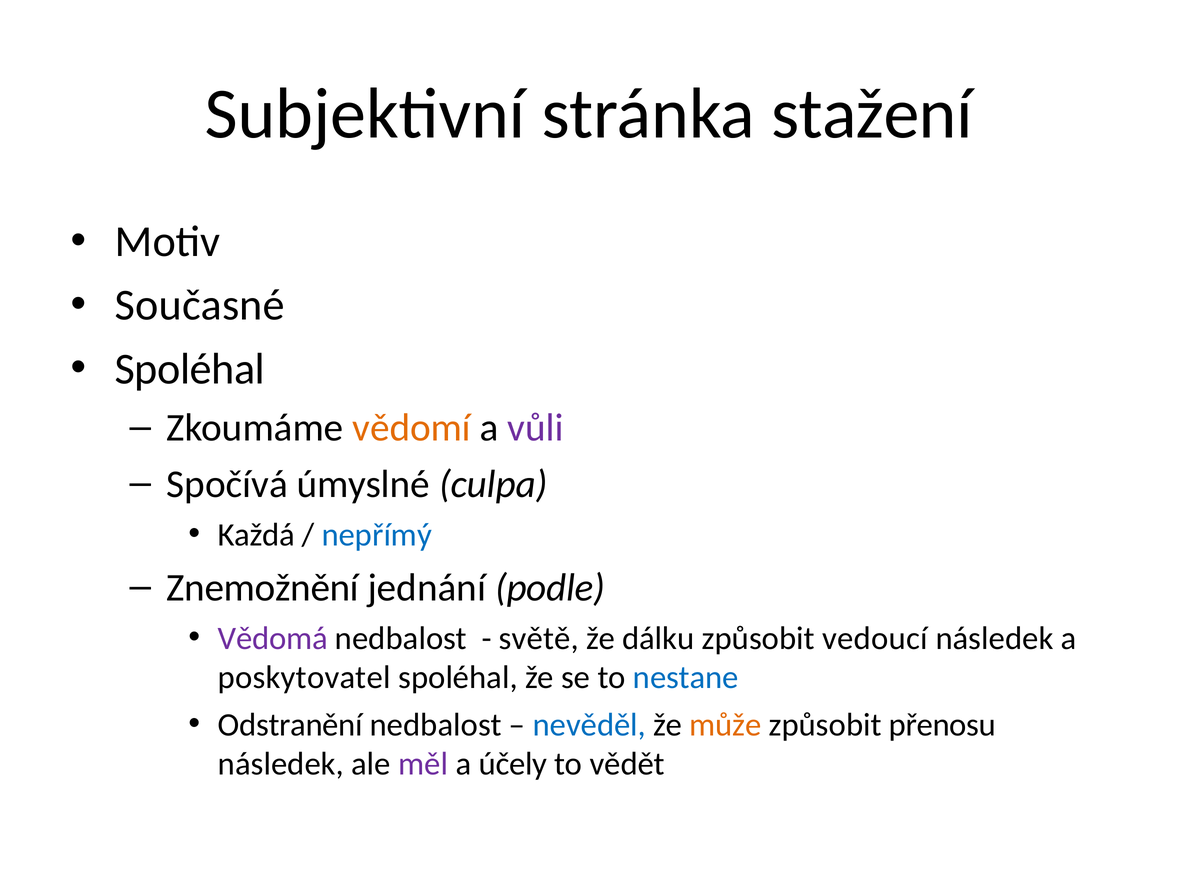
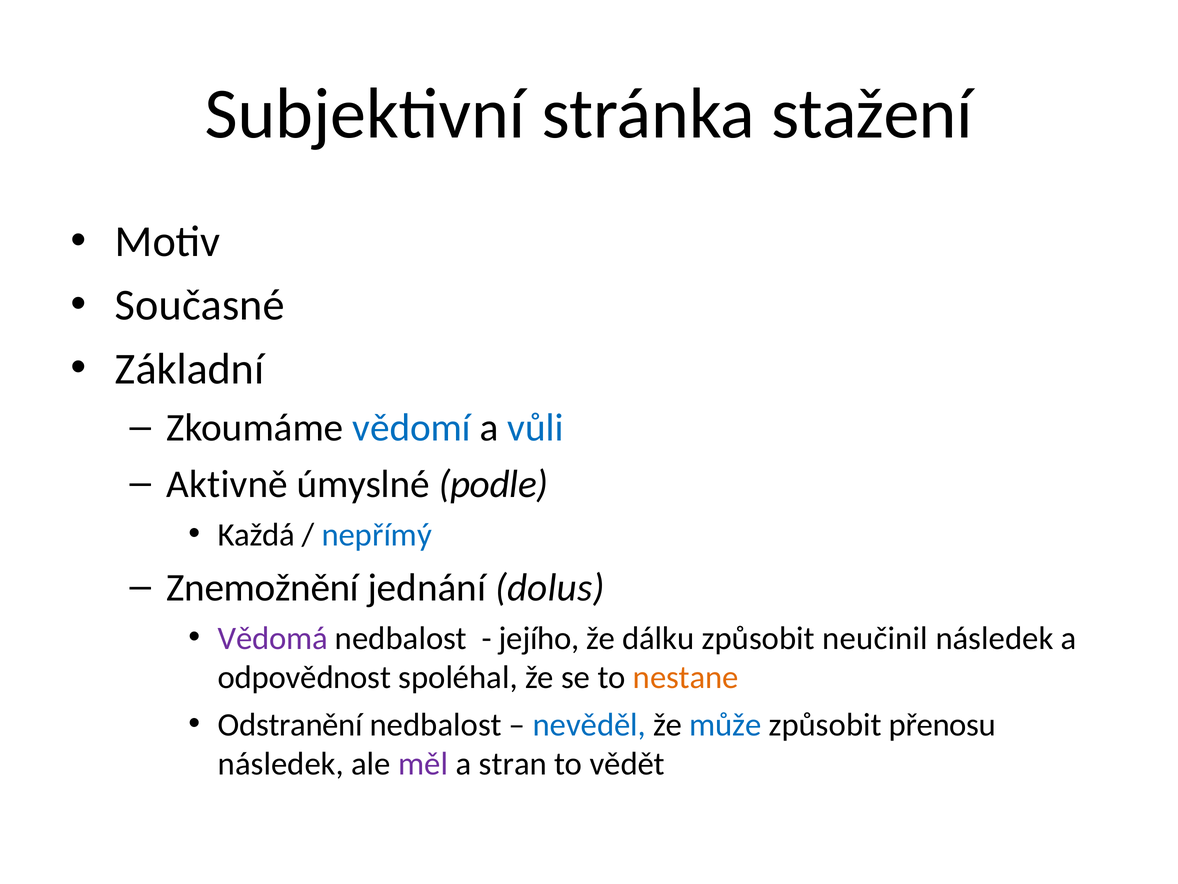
Spoléhal at (190, 369): Spoléhal -> Základní
vědomí colour: orange -> blue
vůli colour: purple -> blue
Spočívá: Spočívá -> Aktivně
culpa: culpa -> podle
podle: podle -> dolus
světě: světě -> jejího
vedoucí: vedoucí -> neučinil
poskytovatel: poskytovatel -> odpovědnost
nestane colour: blue -> orange
může colour: orange -> blue
účely: účely -> stran
